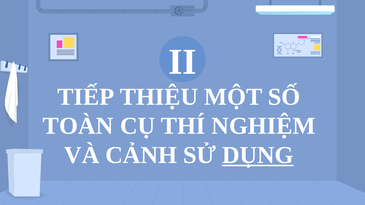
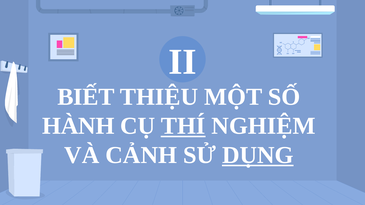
TIẾP: TIẾP -> BIẾT
TOÀN: TOÀN -> HÀNH
THÍ underline: none -> present
